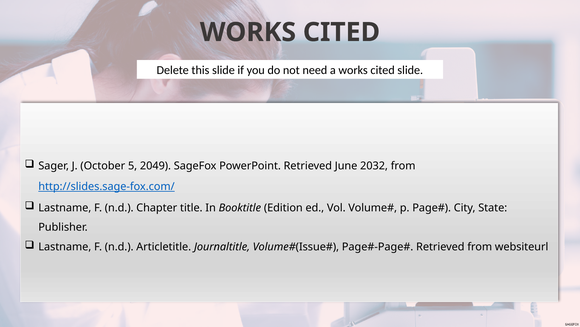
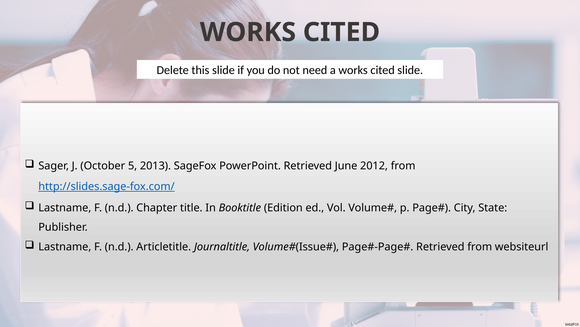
2049: 2049 -> 2013
2032: 2032 -> 2012
